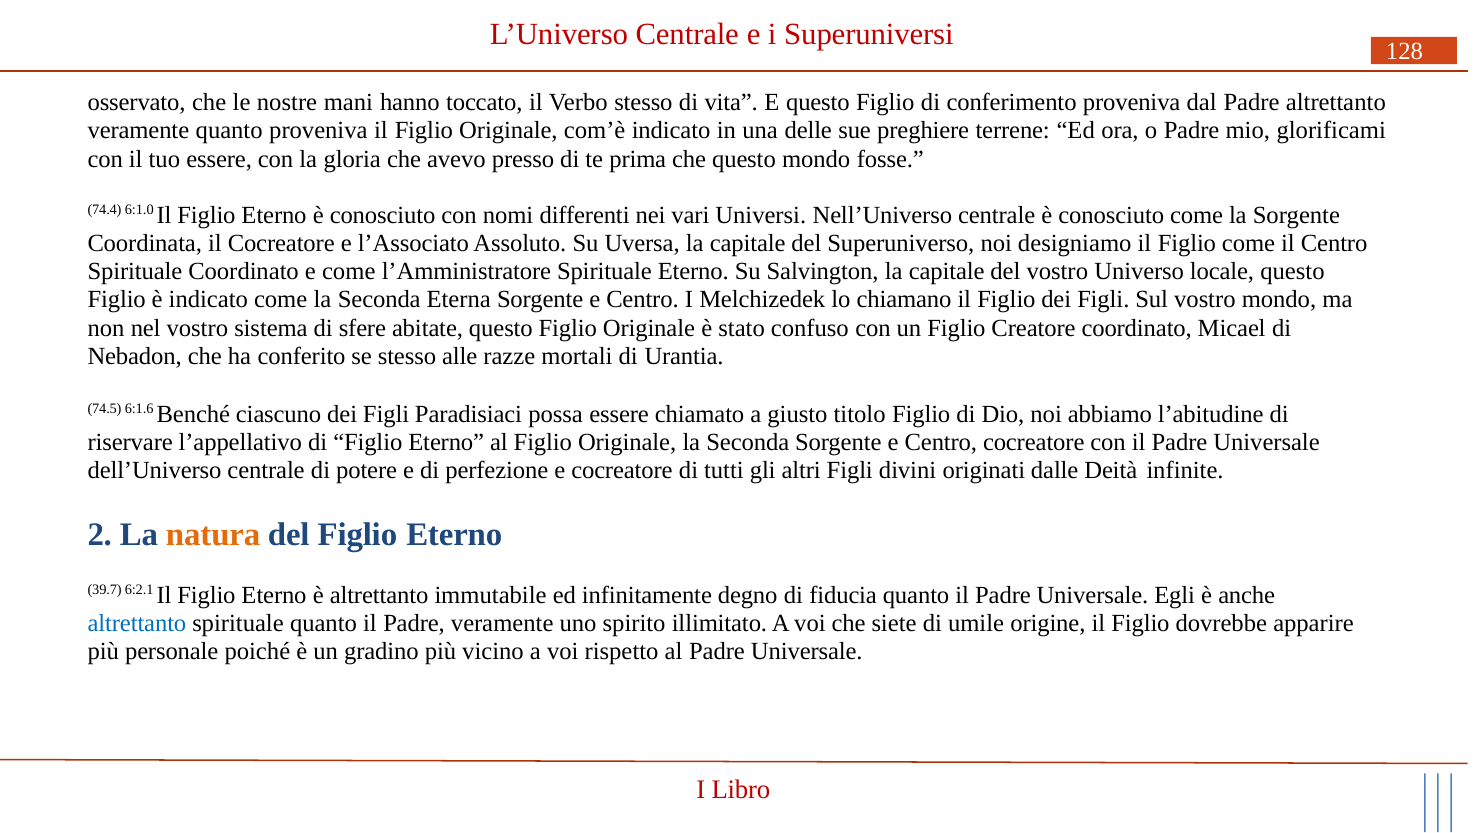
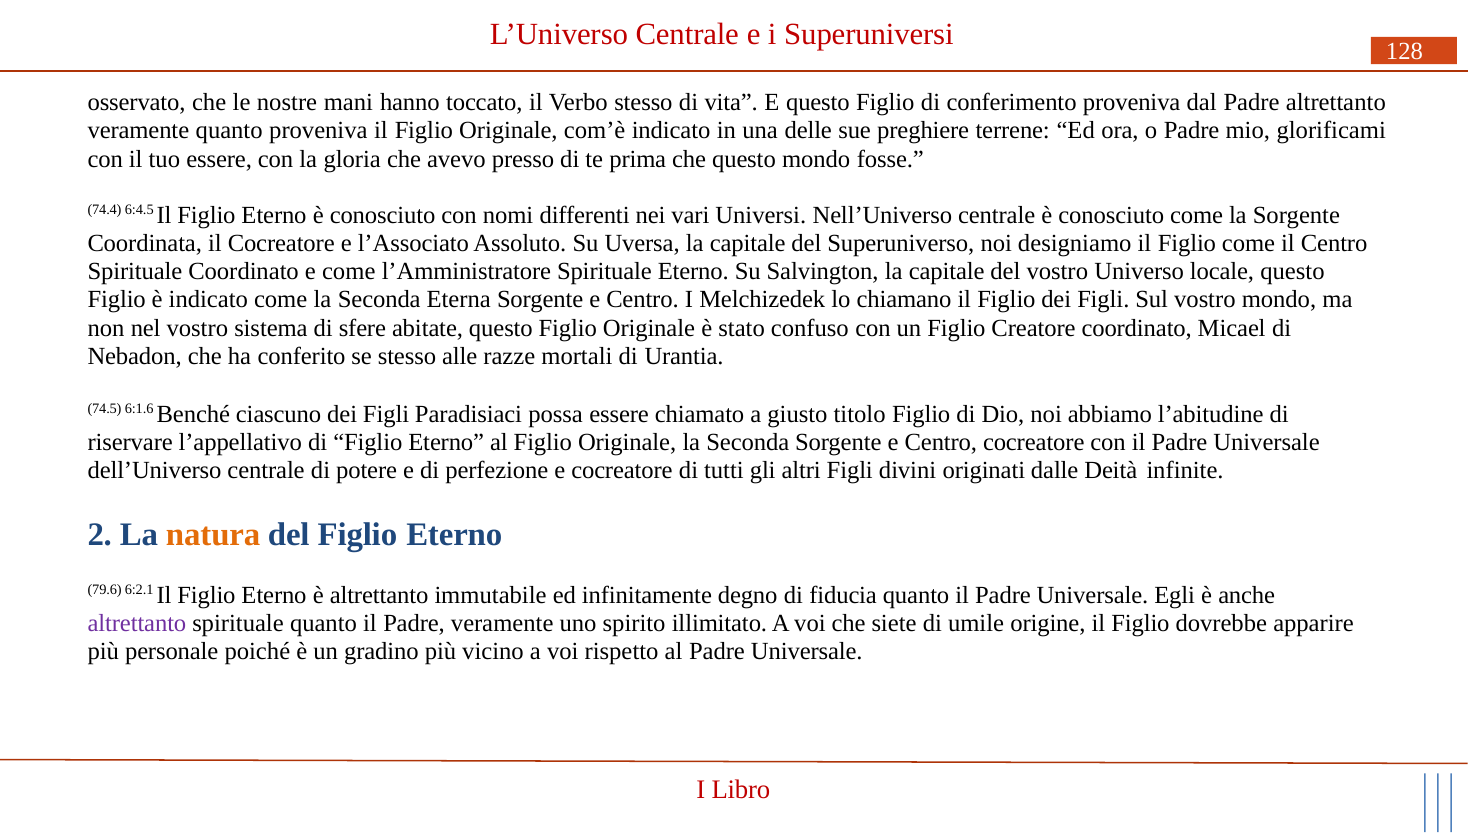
6:1.0: 6:1.0 -> 6:4.5
39.7: 39.7 -> 79.6
altrettanto at (137, 624) colour: blue -> purple
